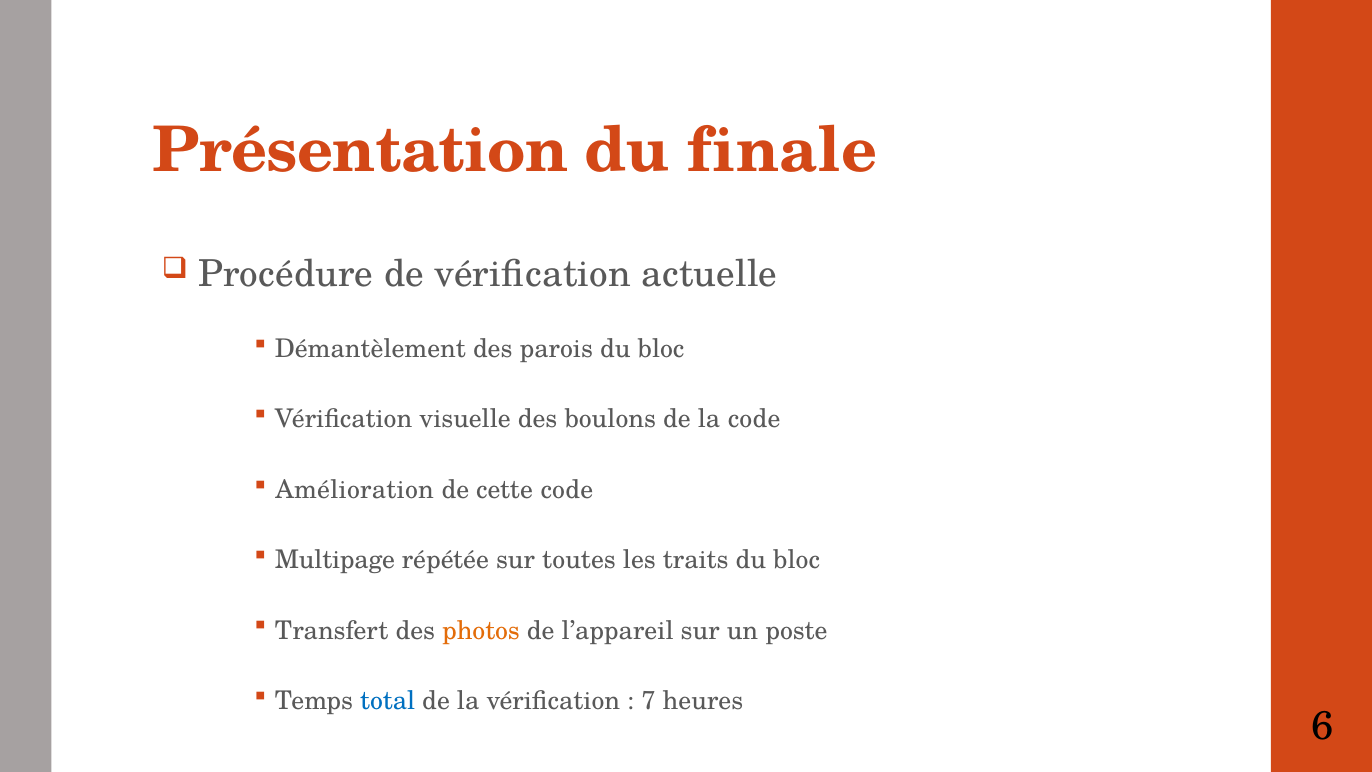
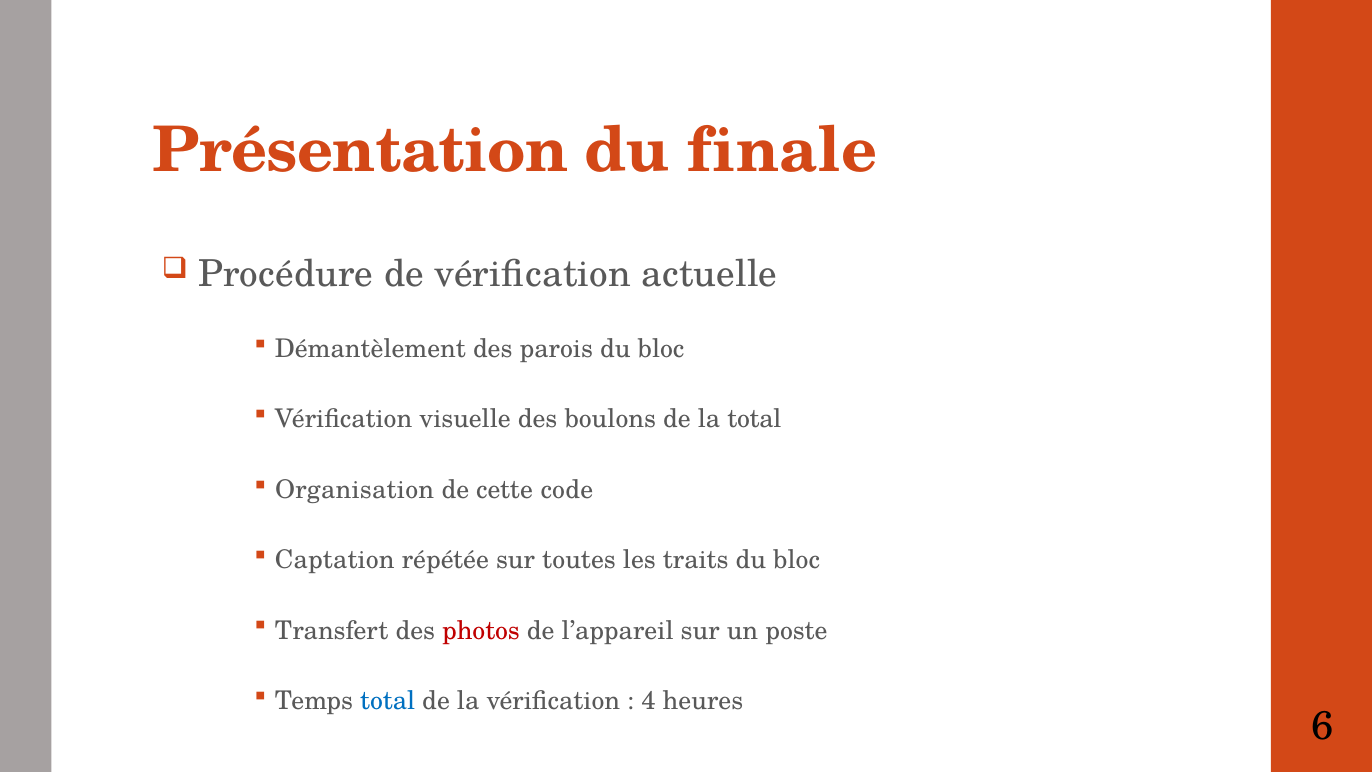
la code: code -> total
Amélioration: Amélioration -> Organisation
Multipage: Multipage -> Captation
photos colour: orange -> red
7: 7 -> 4
